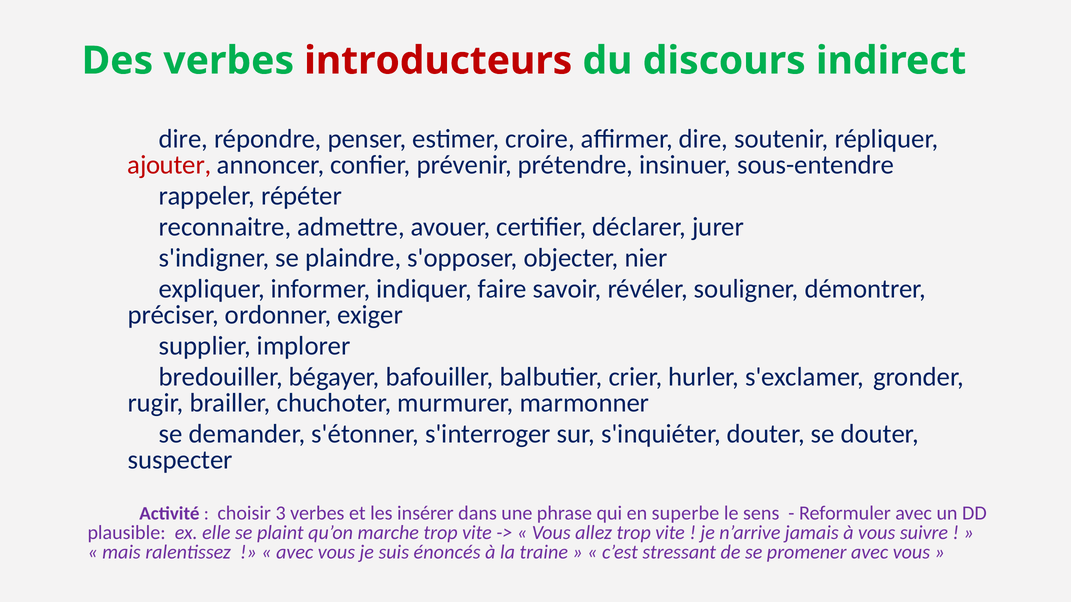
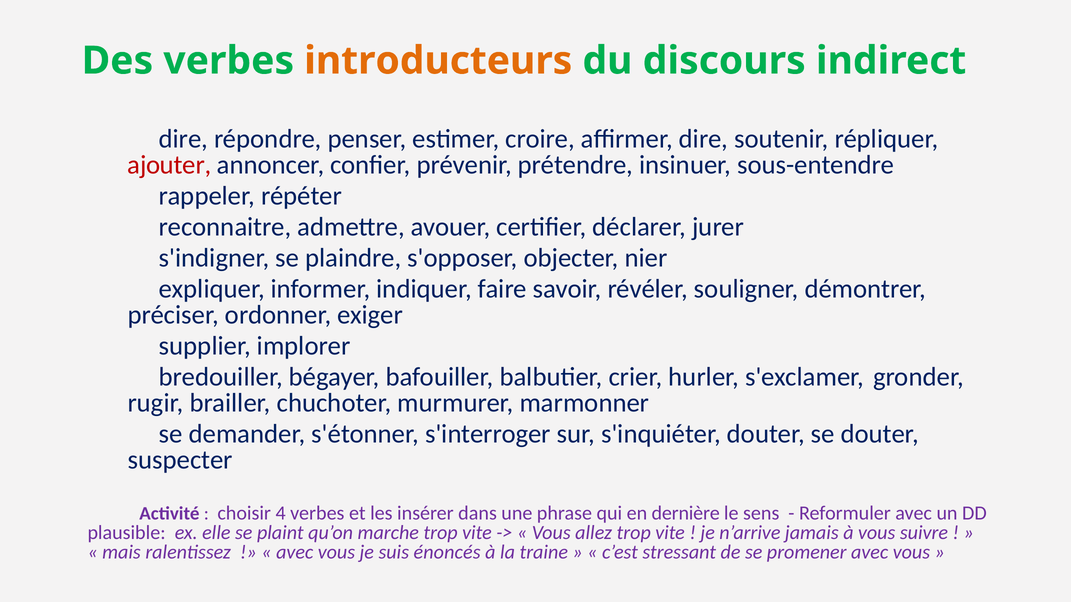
introducteurs colour: red -> orange
3: 3 -> 4
superbe: superbe -> dernière
